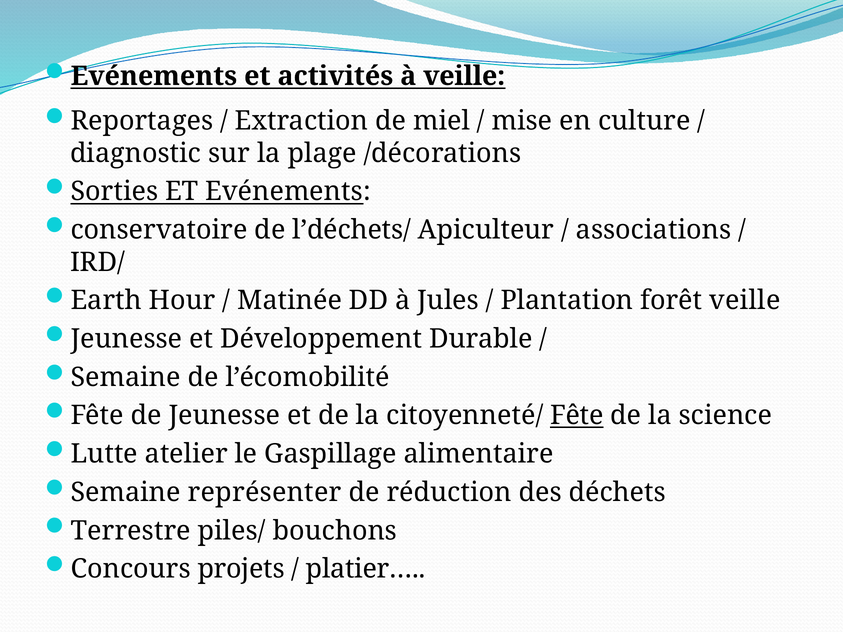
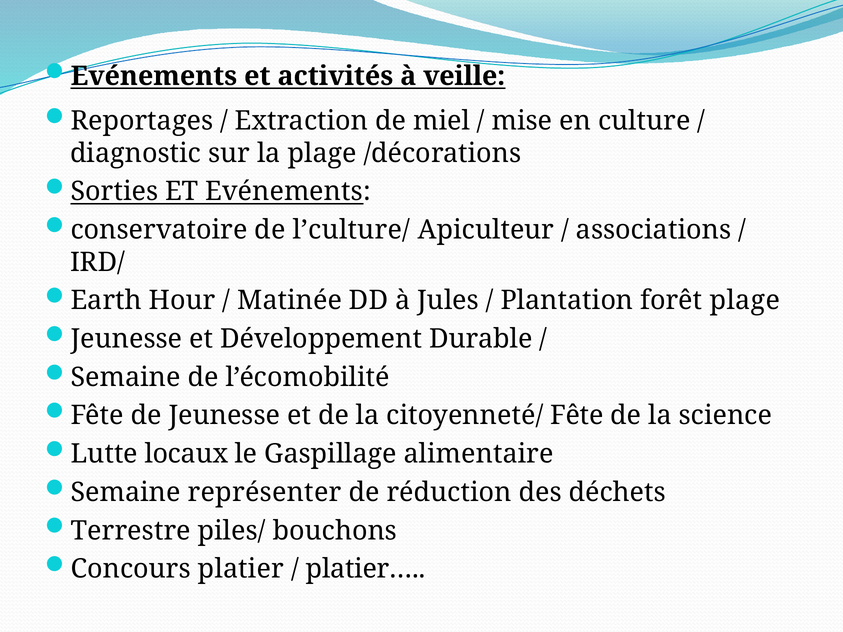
l’déchets/: l’déchets/ -> l’culture/
forêt veille: veille -> plage
Fête at (577, 416) underline: present -> none
atelier: atelier -> locaux
projets: projets -> platier
